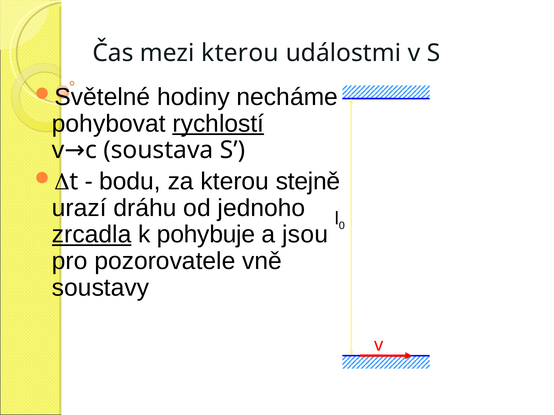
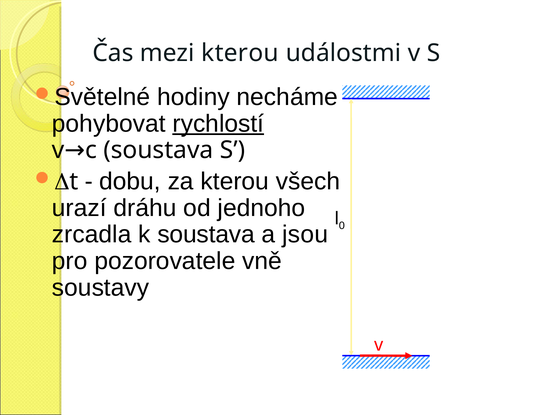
bodu: bodu -> dobu
stejně: stejně -> všech
zrcadla underline: present -> none
k pohybuje: pohybuje -> soustava
